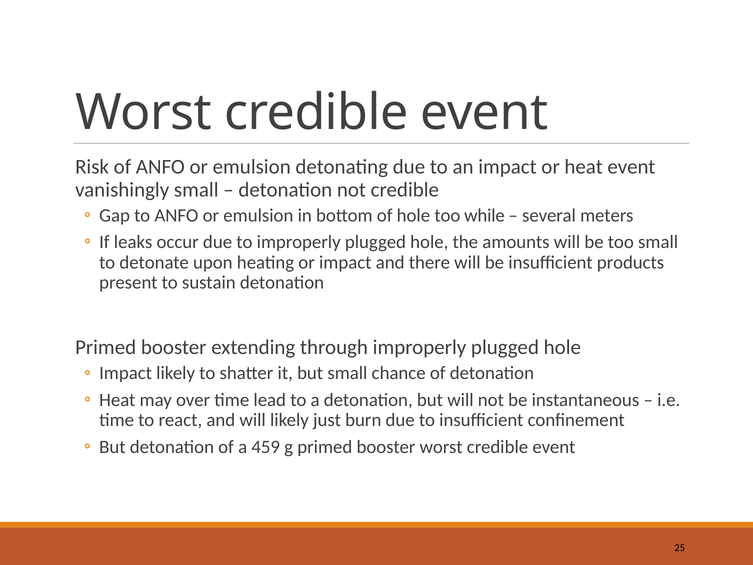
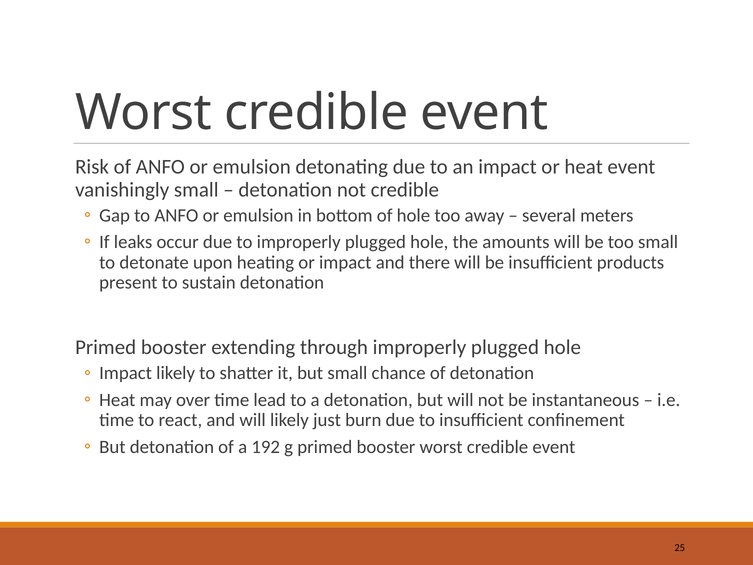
while: while -> away
459: 459 -> 192
